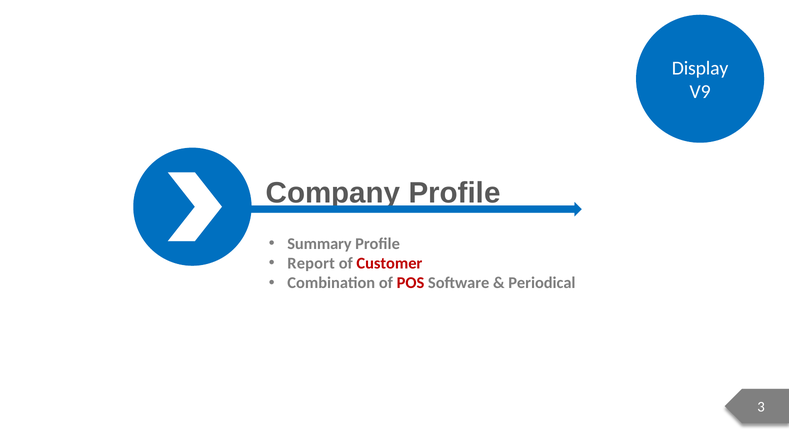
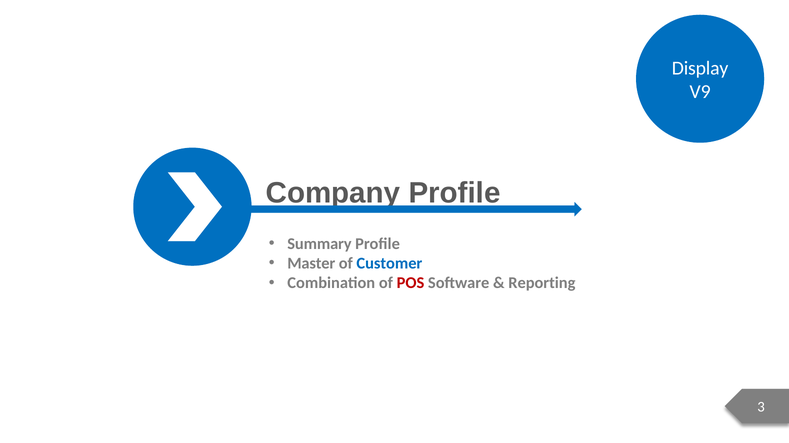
Report: Report -> Master
Customer colour: red -> blue
Periodical: Periodical -> Reporting
